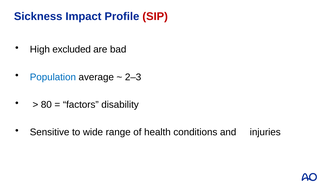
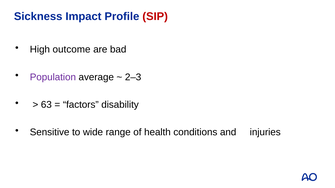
excluded: excluded -> outcome
Population colour: blue -> purple
80: 80 -> 63
